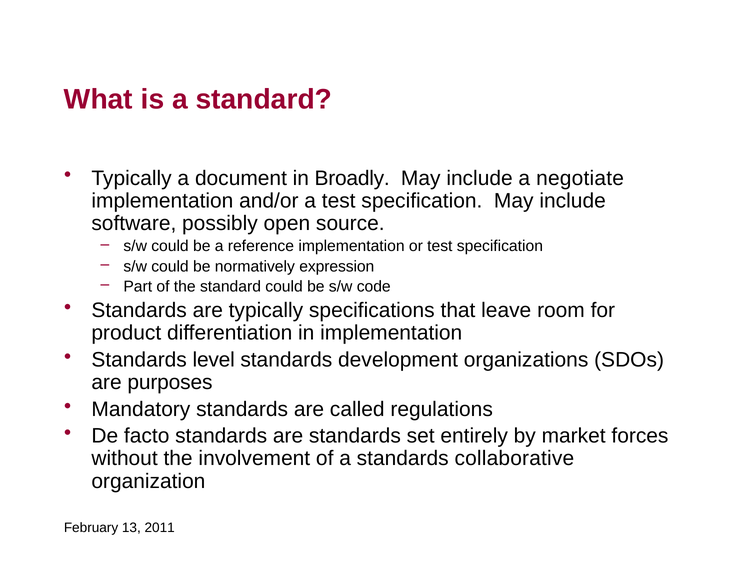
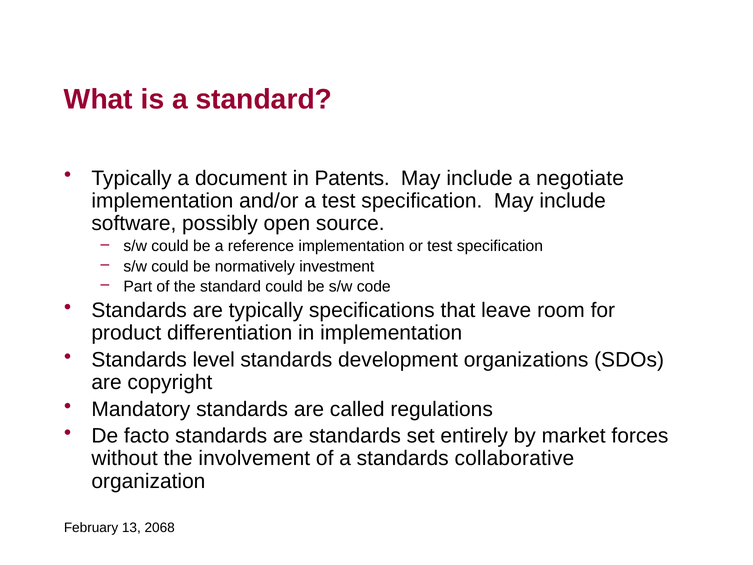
Broadly: Broadly -> Patents
expression: expression -> investment
purposes: purposes -> copyright
2011: 2011 -> 2068
